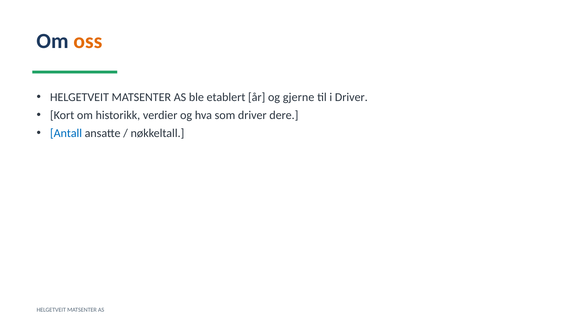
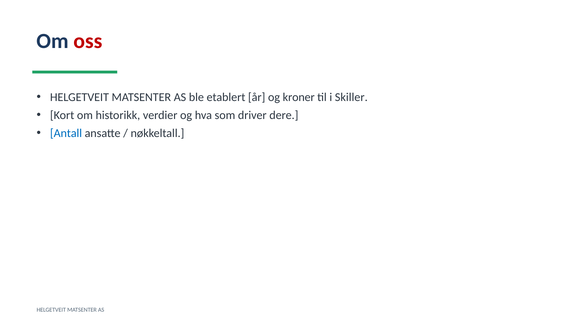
oss colour: orange -> red
gjerne: gjerne -> kroner
i Driver: Driver -> Skiller
